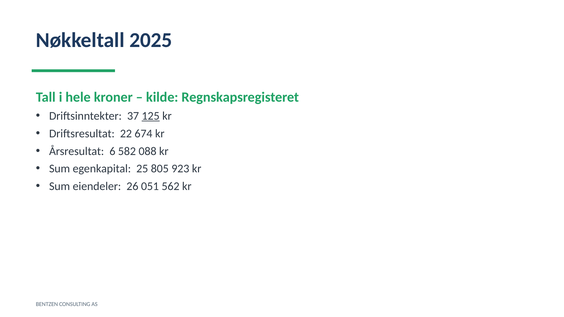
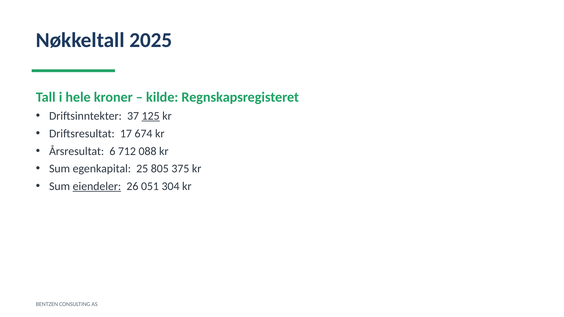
22: 22 -> 17
582: 582 -> 712
923: 923 -> 375
eiendeler underline: none -> present
562: 562 -> 304
